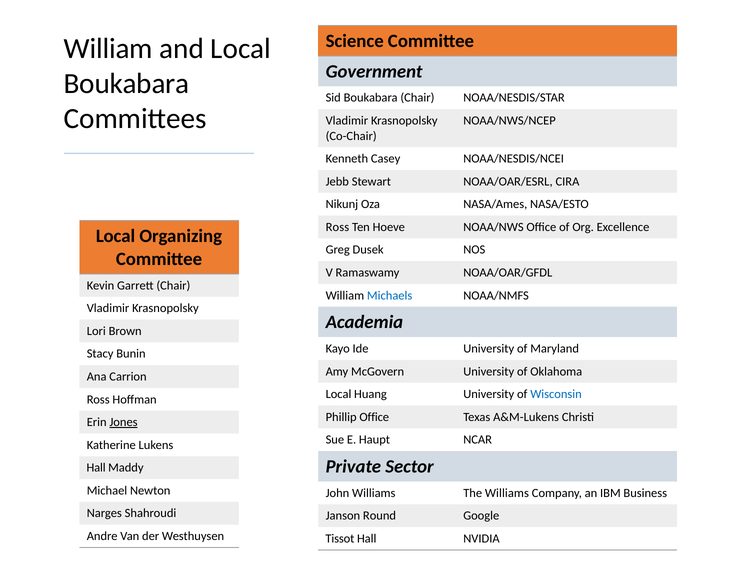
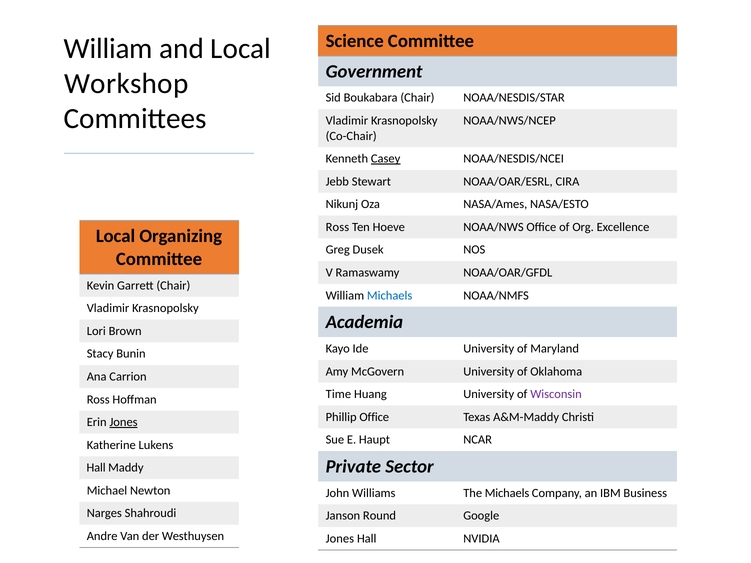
Boukabara at (127, 84): Boukabara -> Workshop
Casey underline: none -> present
Local at (339, 394): Local -> Time
Wisconsin colour: blue -> purple
A&M-Lukens: A&M-Lukens -> A&M-Maddy
The Williams: Williams -> Michaels
Tissot at (340, 539): Tissot -> Jones
